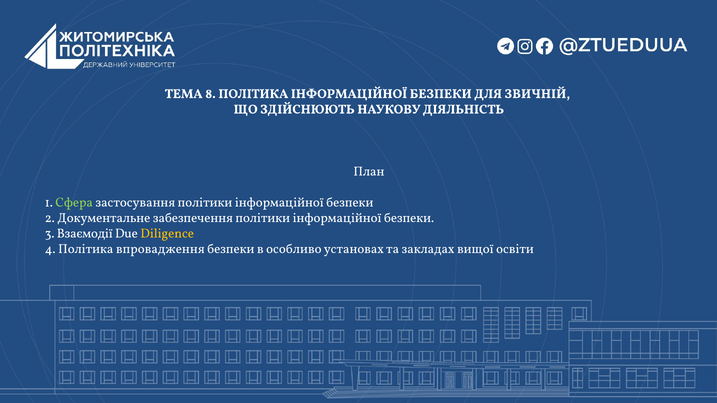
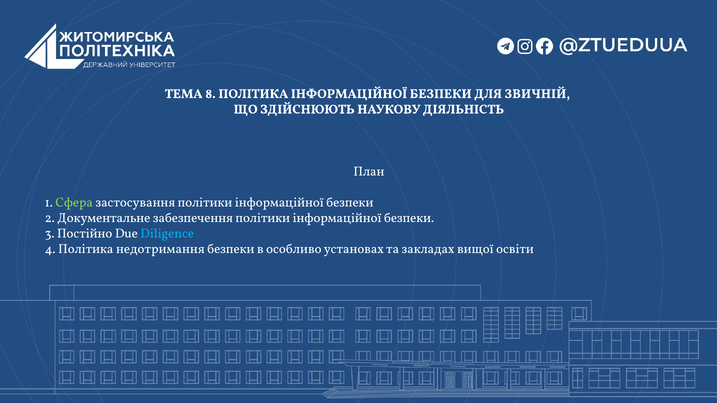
Взаємодії: Взаємодії -> Постійно
Diligence colour: yellow -> light blue
впровадження: впровадження -> недотримання
